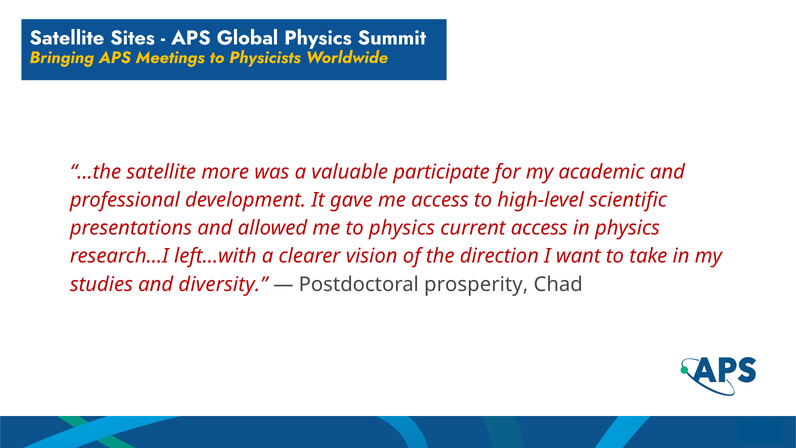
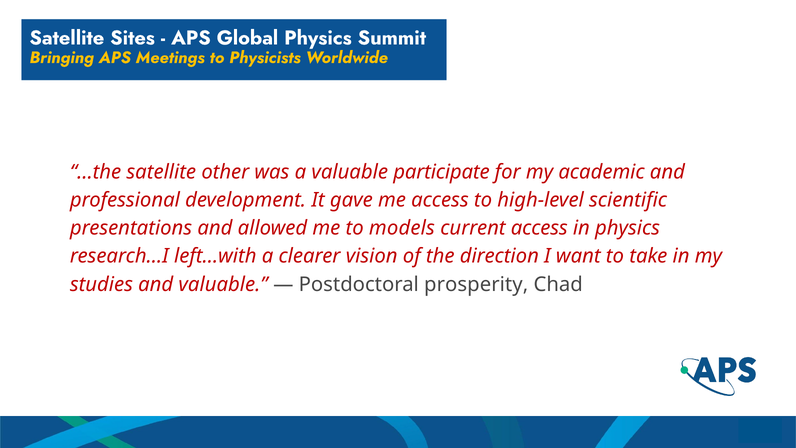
more: more -> other
to physics: physics -> models
and diversity: diversity -> valuable
